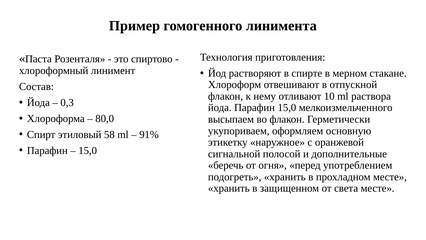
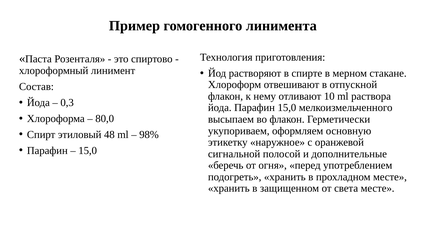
58: 58 -> 48
91%: 91% -> 98%
